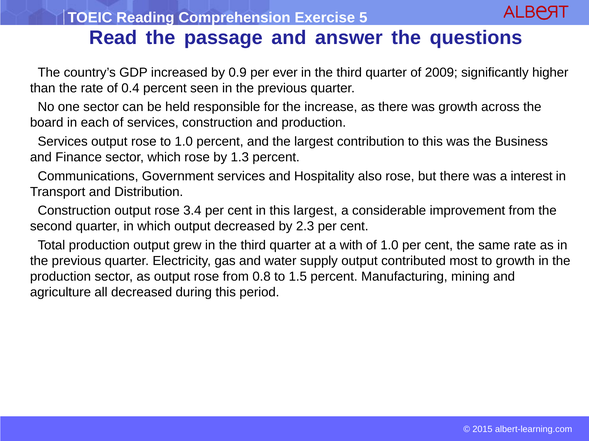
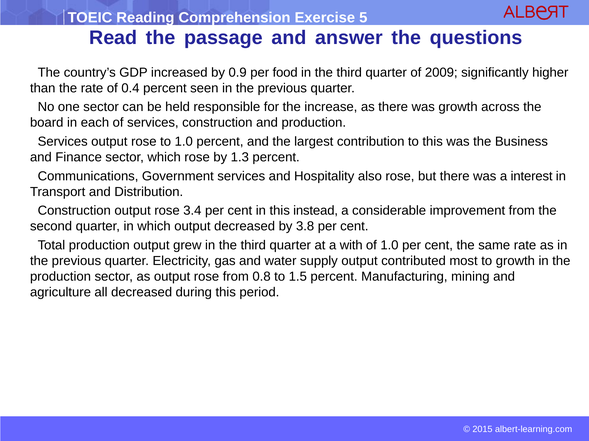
ever: ever -> food
this largest: largest -> instead
2.3: 2.3 -> 3.8
